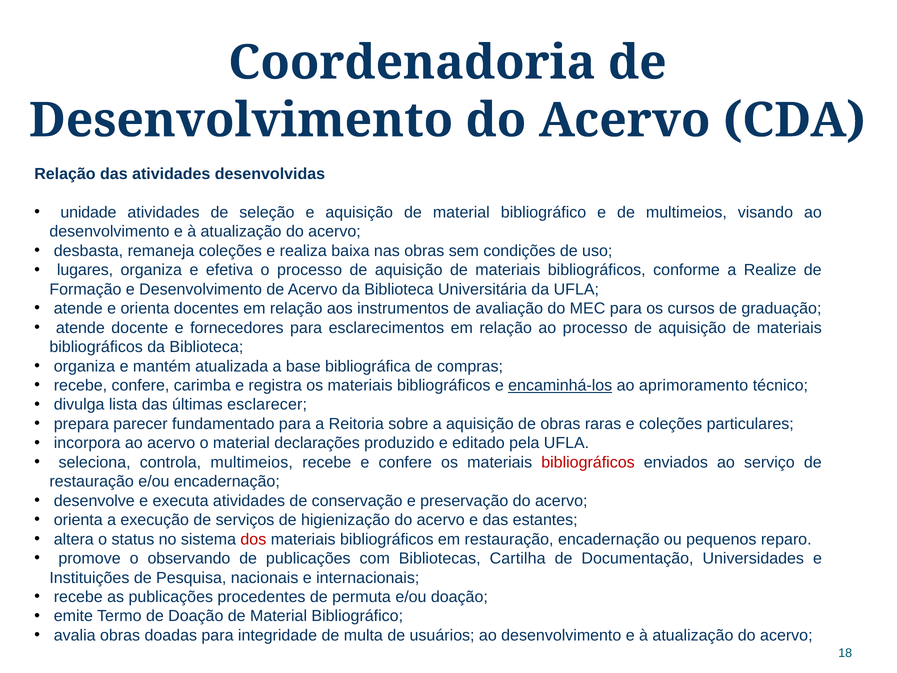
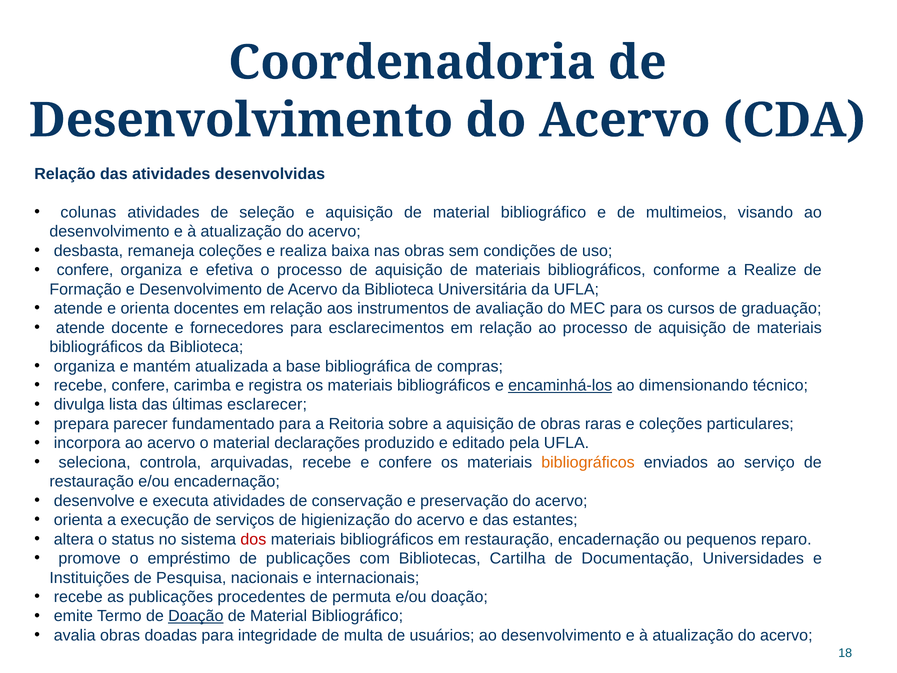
unidade: unidade -> colunas
lugares at (85, 270): lugares -> confere
aprimoramento: aprimoramento -> dimensionando
controla multimeios: multimeios -> arquivadas
bibliográficos at (588, 462) colour: red -> orange
observando: observando -> empréstimo
Doação at (196, 616) underline: none -> present
